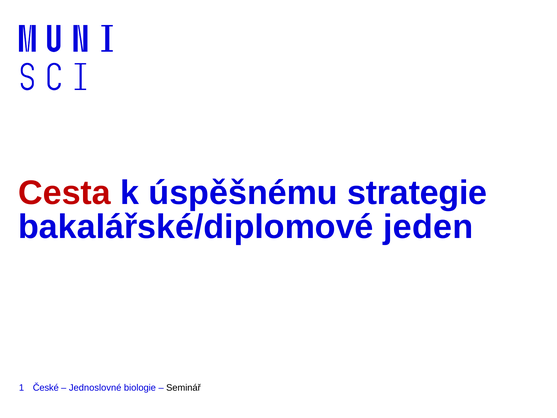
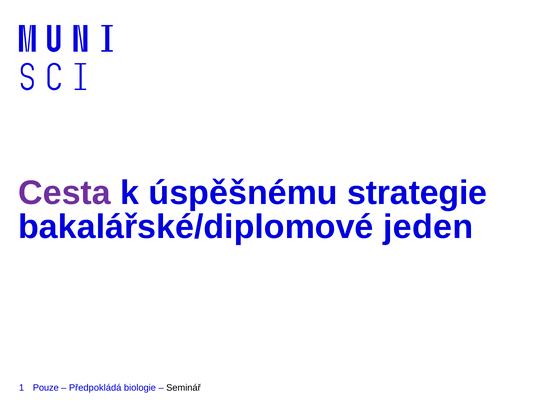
Cesta colour: red -> purple
České: České -> Pouze
Jednoslovné: Jednoslovné -> Předpokládá
